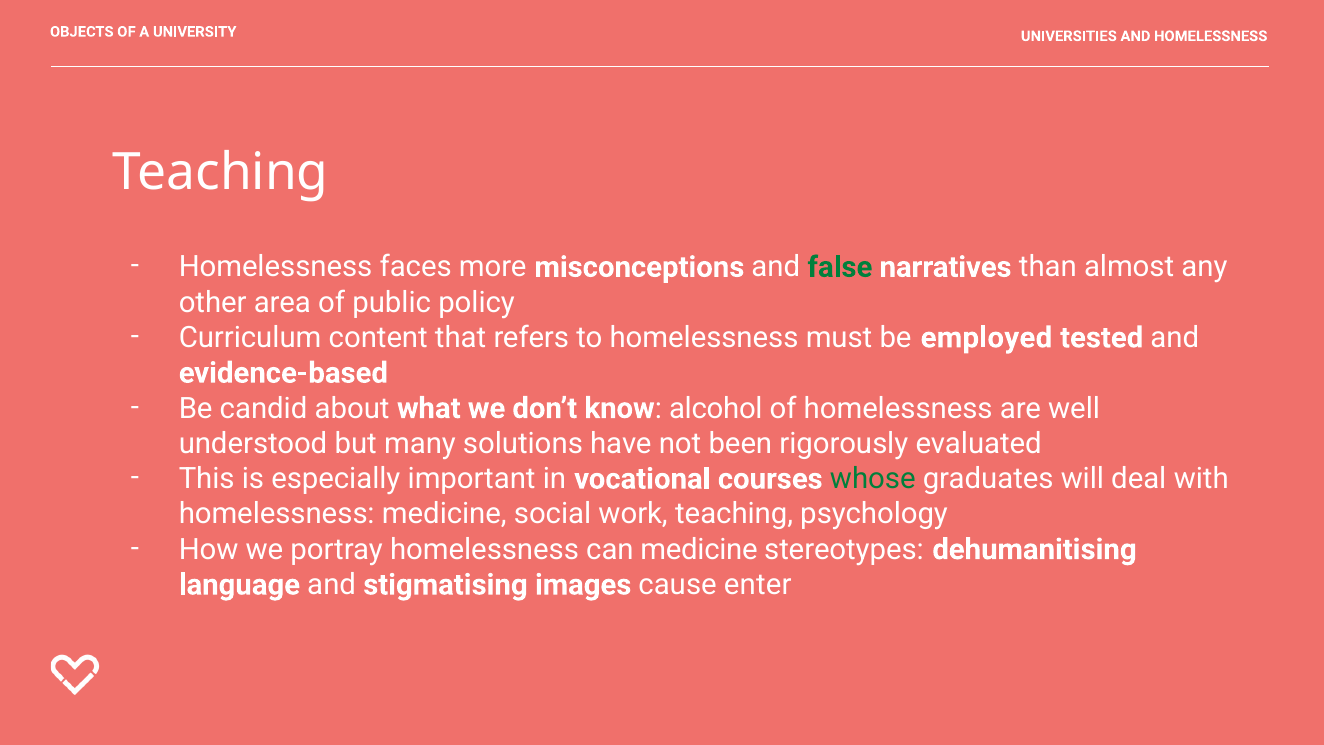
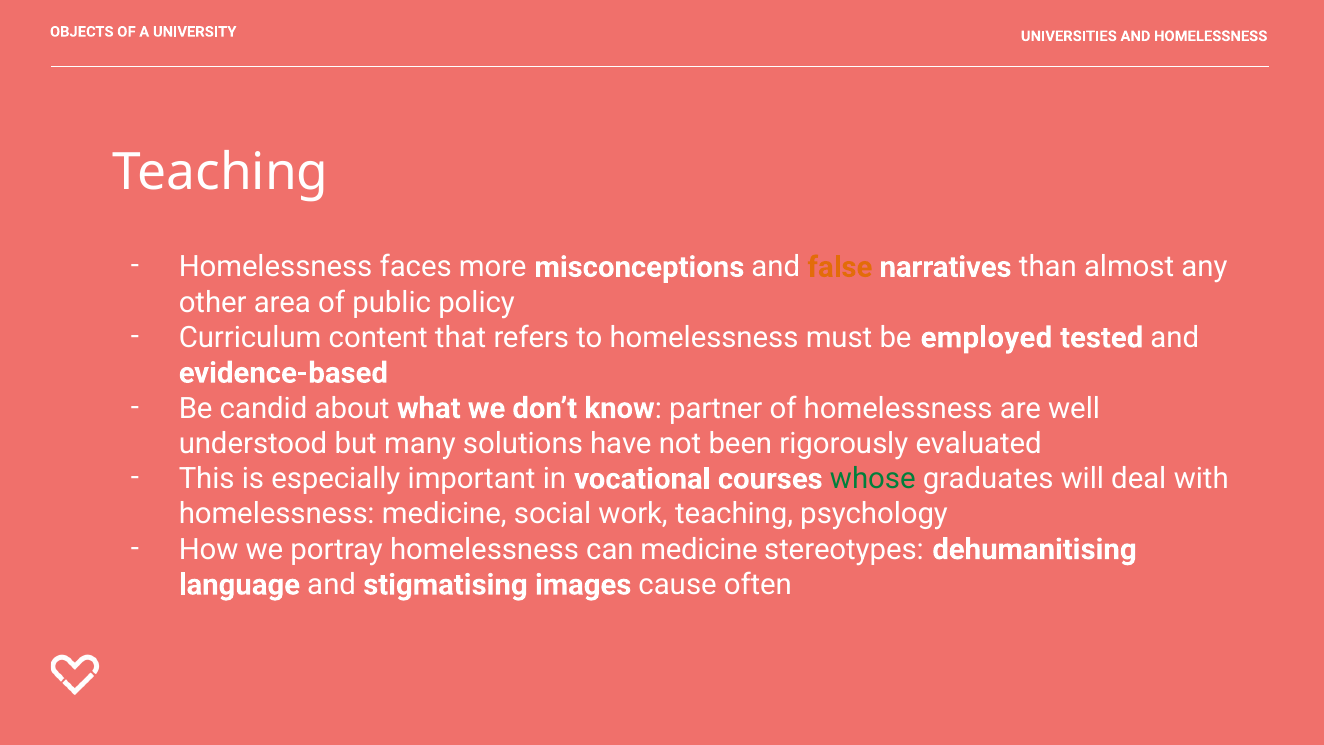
false colour: green -> orange
alcohol: alcohol -> partner
enter: enter -> often
